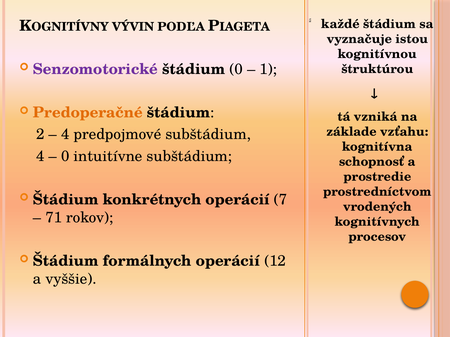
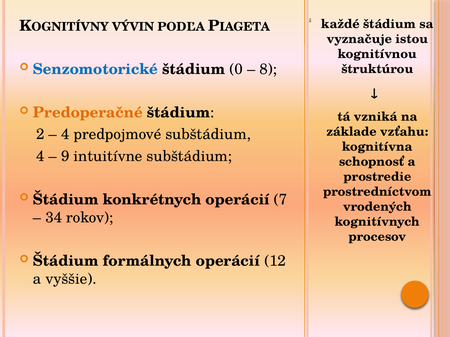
Senzomotorické colour: purple -> blue
1: 1 -> 8
0 at (65, 156): 0 -> 9
71: 71 -> 34
